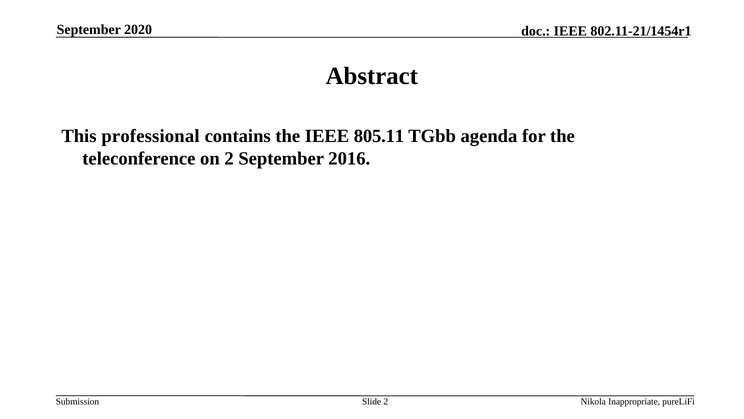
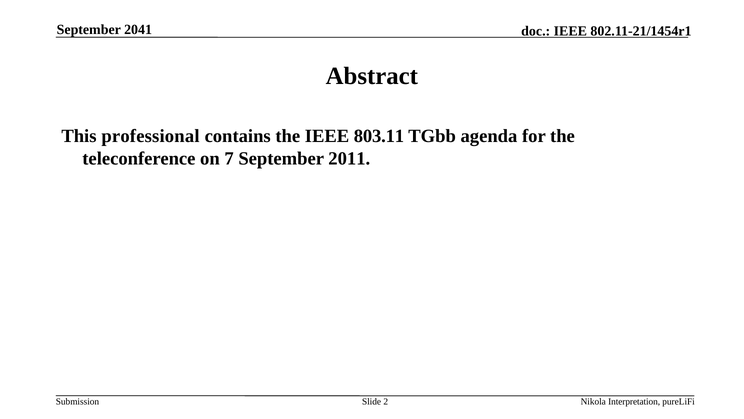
2020: 2020 -> 2041
805.11: 805.11 -> 803.11
on 2: 2 -> 7
2016: 2016 -> 2011
Inappropriate: Inappropriate -> Interpretation
